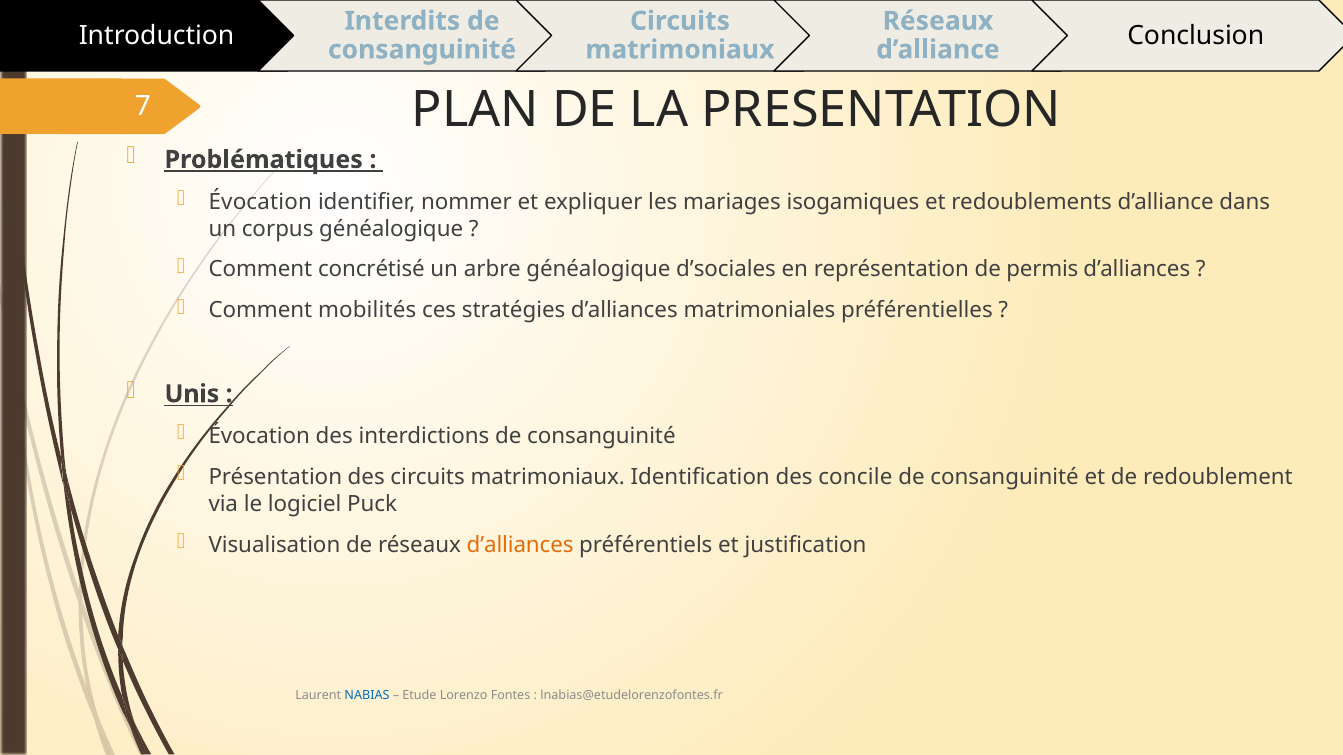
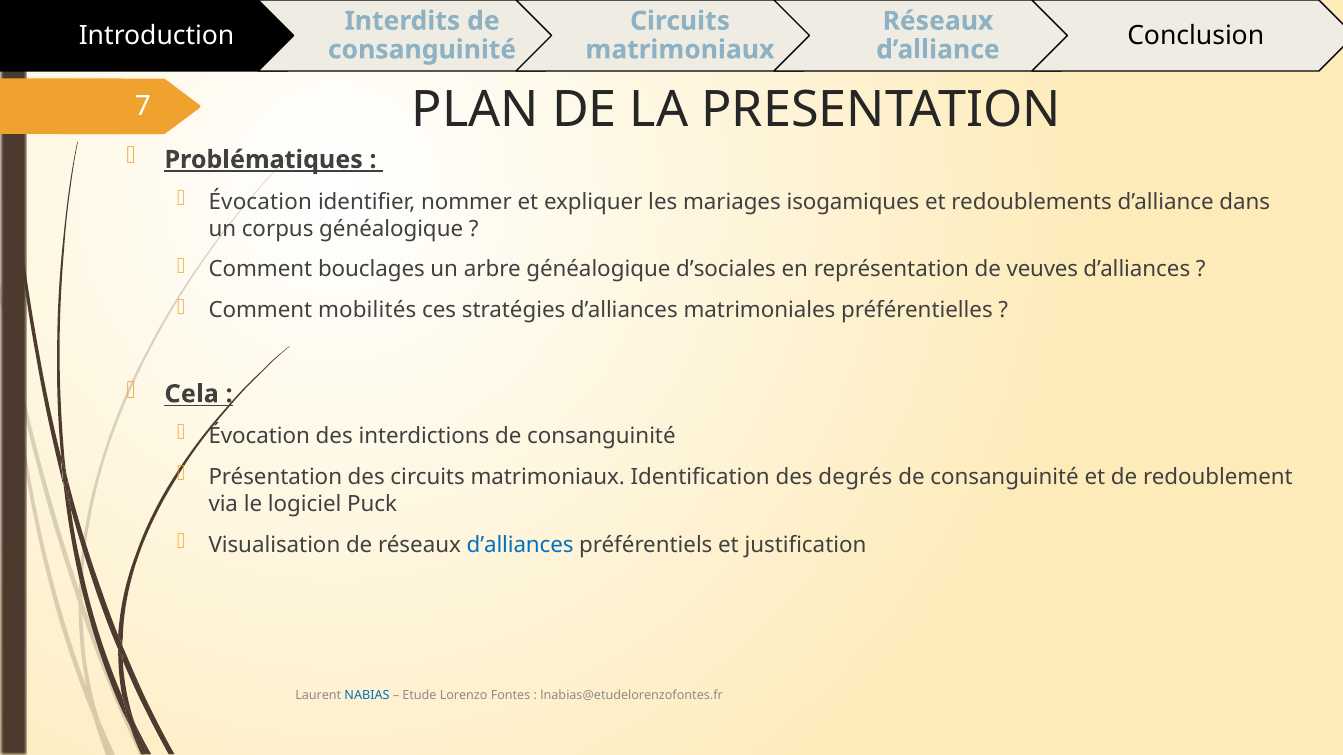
concrétisé: concrétisé -> bouclages
permis: permis -> veuves
Unis: Unis -> Cela
concile: concile -> degrés
d’alliances at (520, 545) colour: orange -> blue
